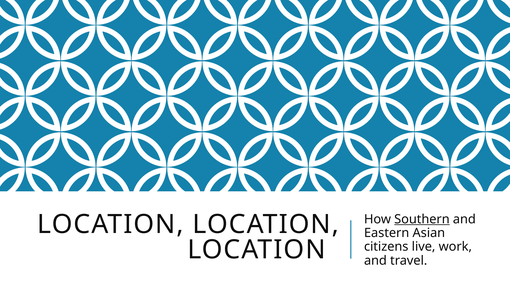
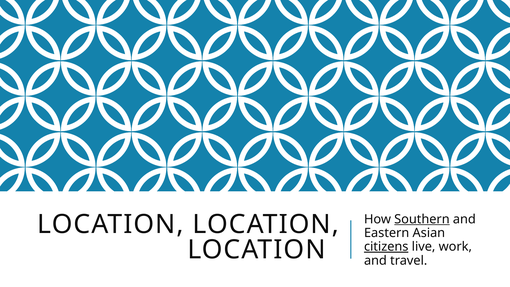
citizens underline: none -> present
